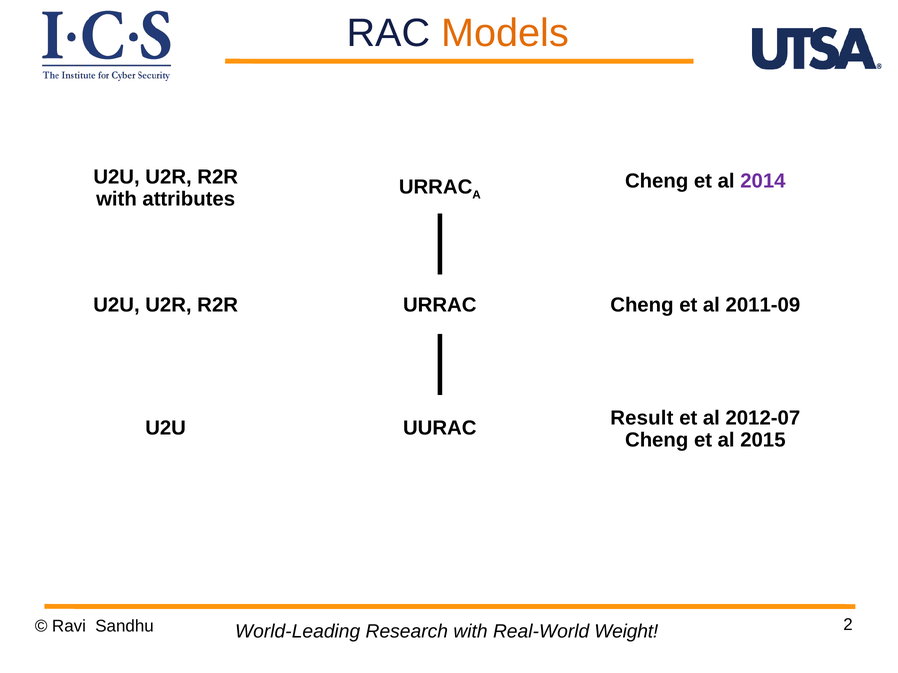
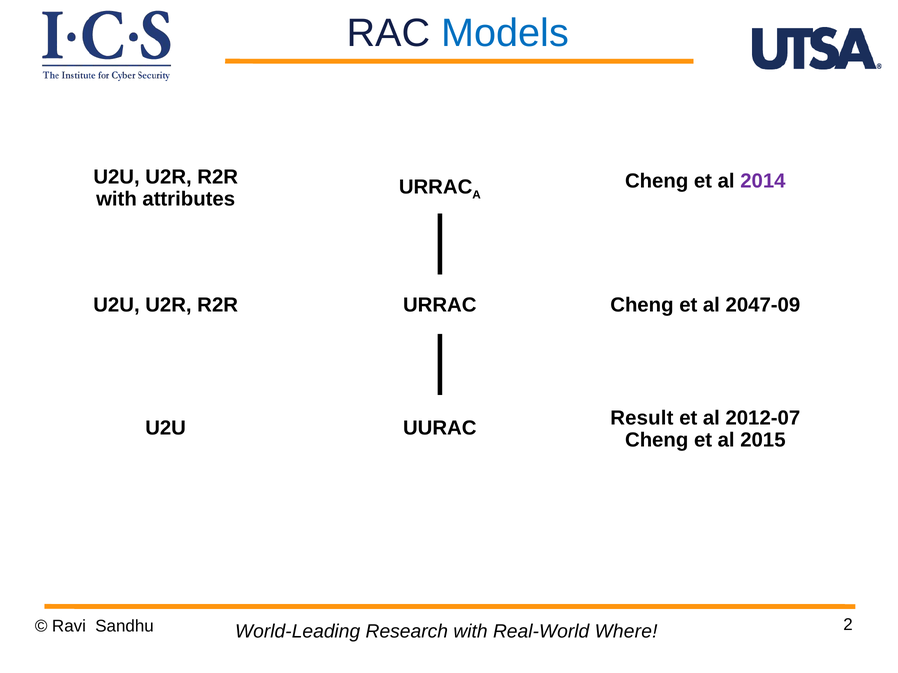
Models colour: orange -> blue
2011-09: 2011-09 -> 2047-09
Weight: Weight -> Where
